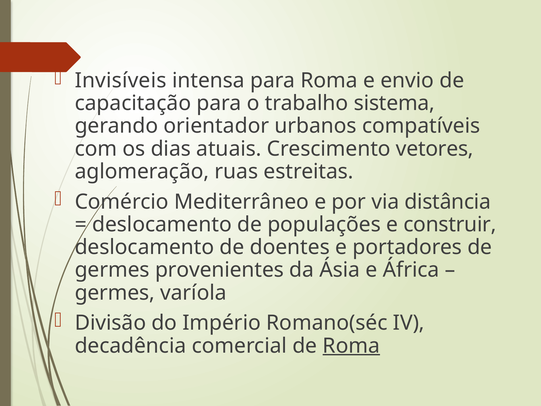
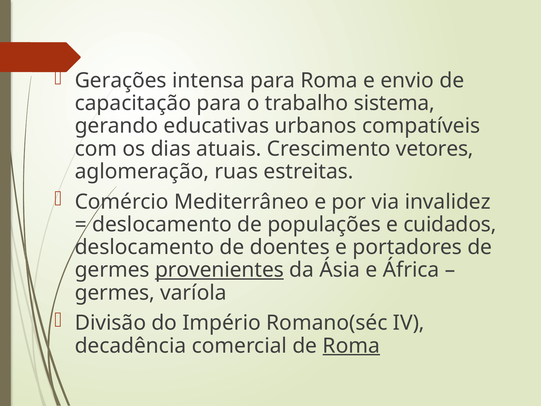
Invisíveis: Invisíveis -> Gerações
orientador: orientador -> educativas
distância: distância -> invalidez
construir: construir -> cuidados
provenientes underline: none -> present
